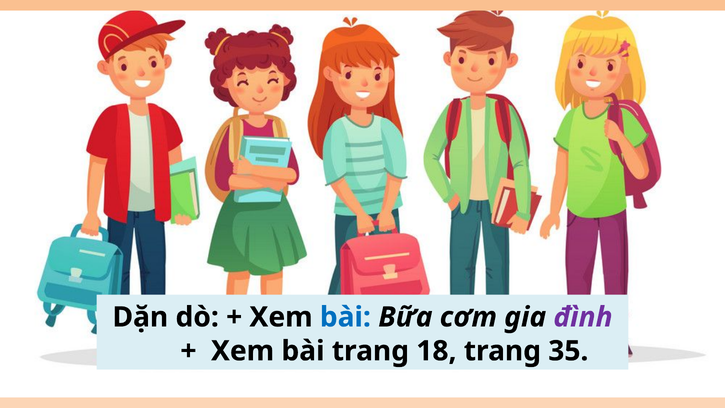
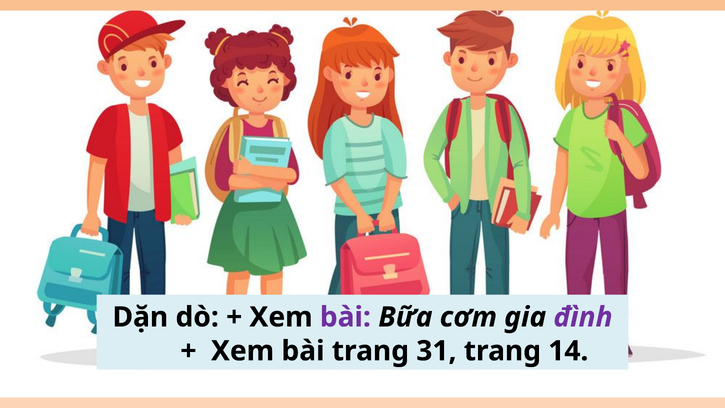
bài at (345, 317) colour: blue -> purple
18: 18 -> 31
35: 35 -> 14
